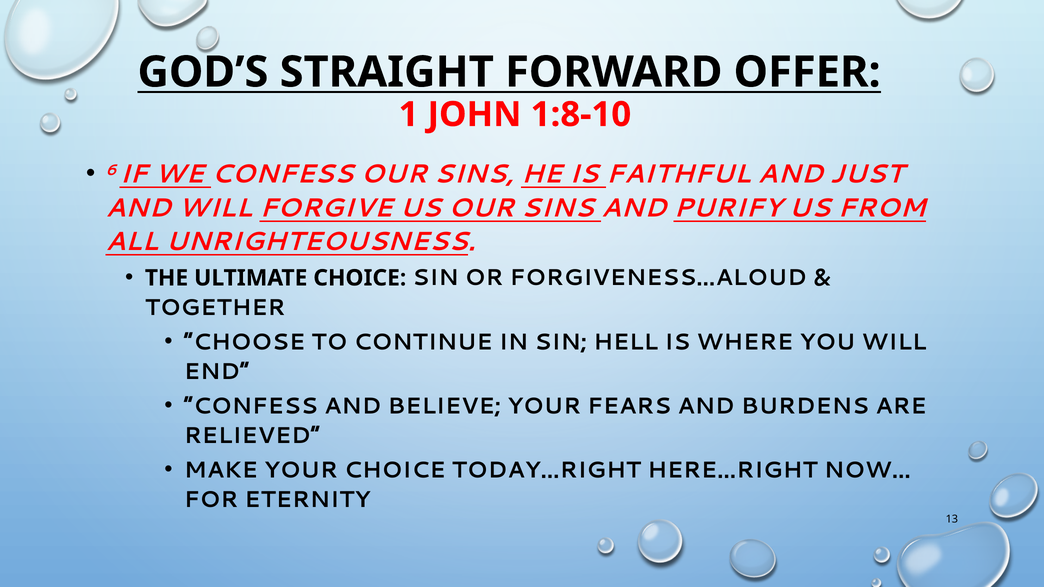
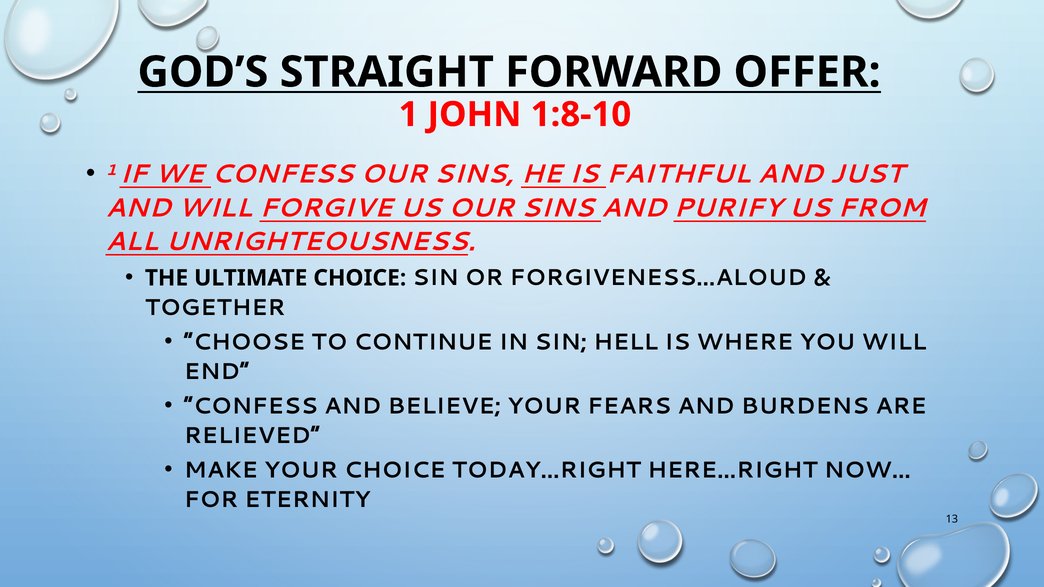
6 at (111, 170): 6 -> 1
